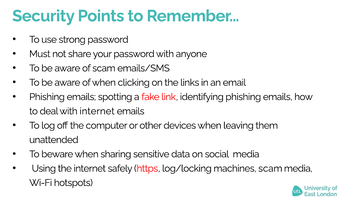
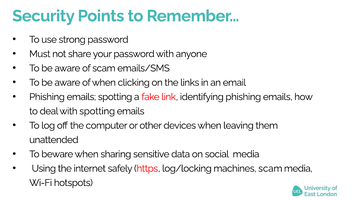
with internet: internet -> spotting
